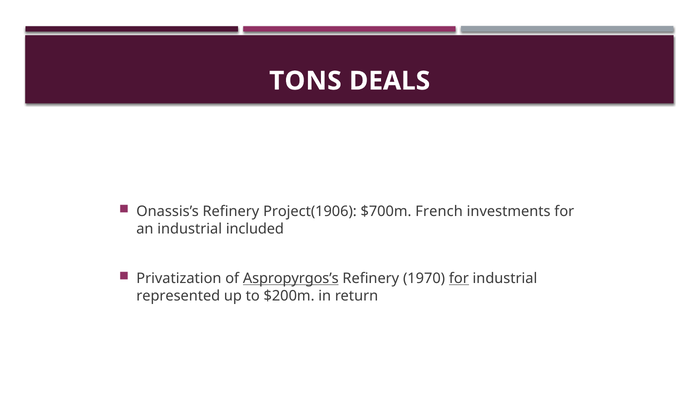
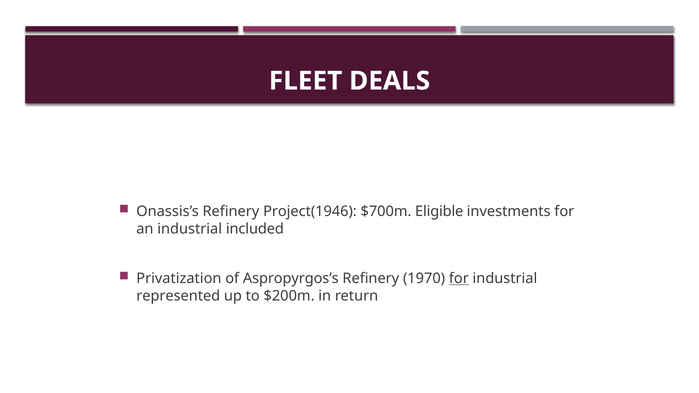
TONS: TONS -> FLEET
Project(1906: Project(1906 -> Project(1946
French: French -> Eligible
Aspropyrgos’s underline: present -> none
